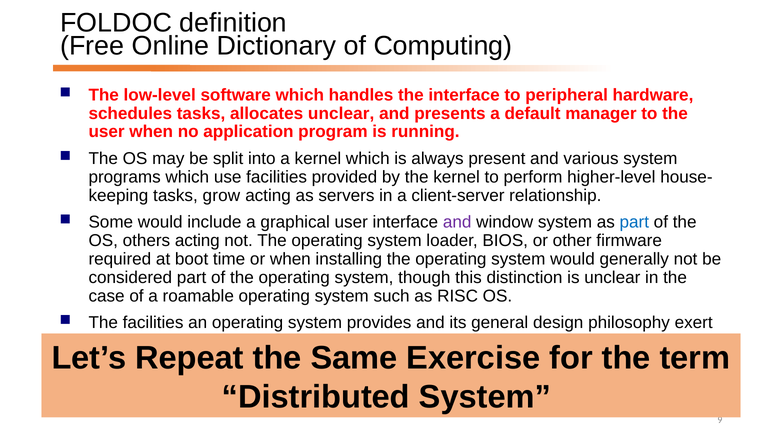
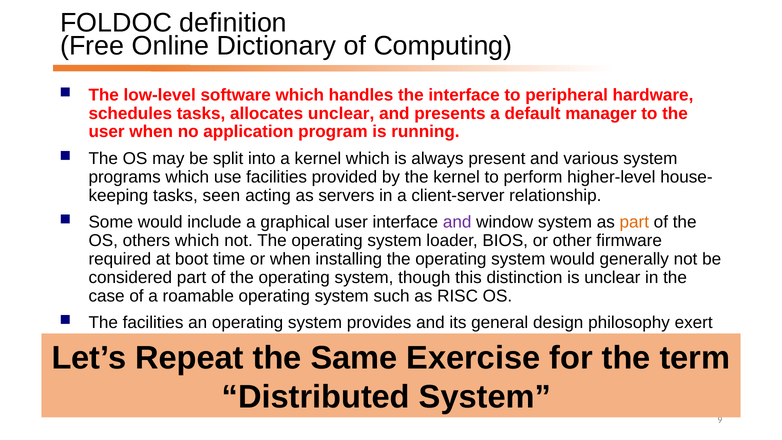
tasks grow: grow -> seen
part at (634, 222) colour: blue -> orange
others acting: acting -> which
